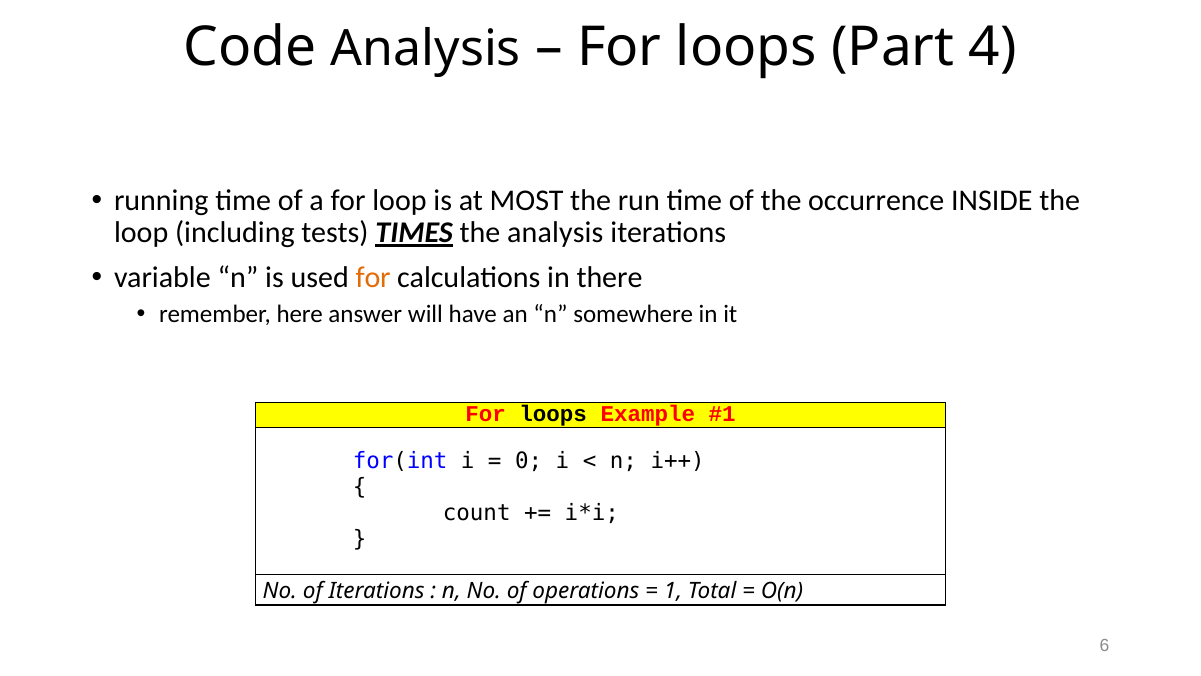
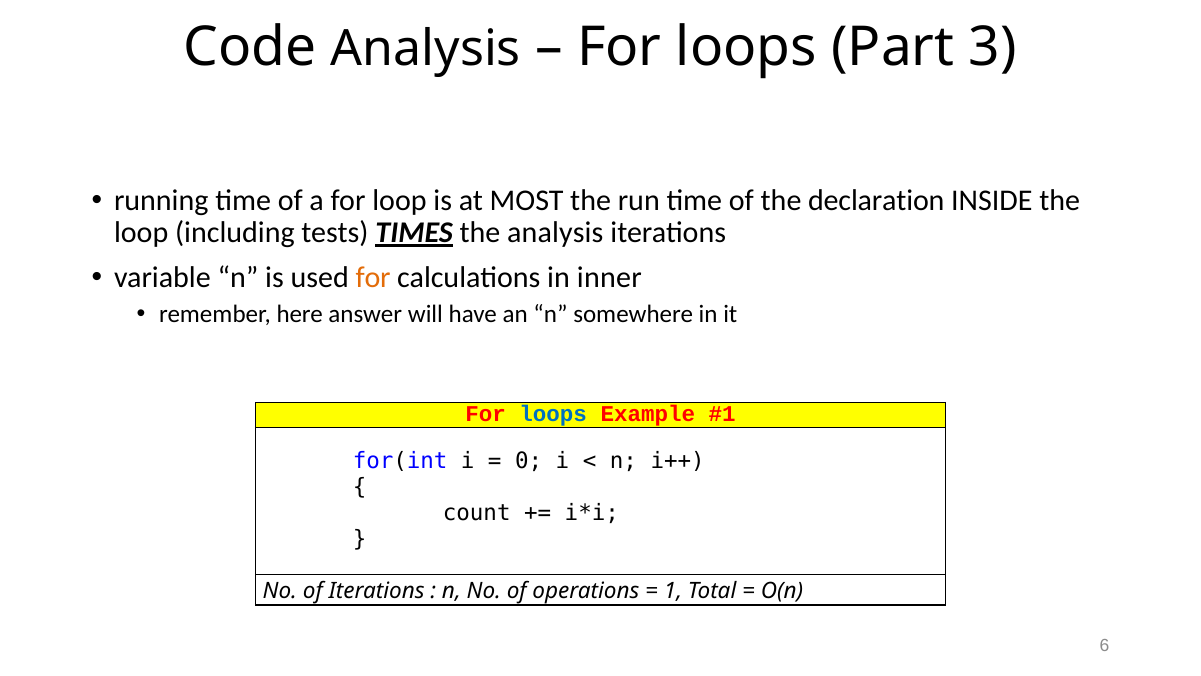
4: 4 -> 3
occurrence: occurrence -> declaration
there: there -> inner
loops at (553, 413) colour: black -> blue
